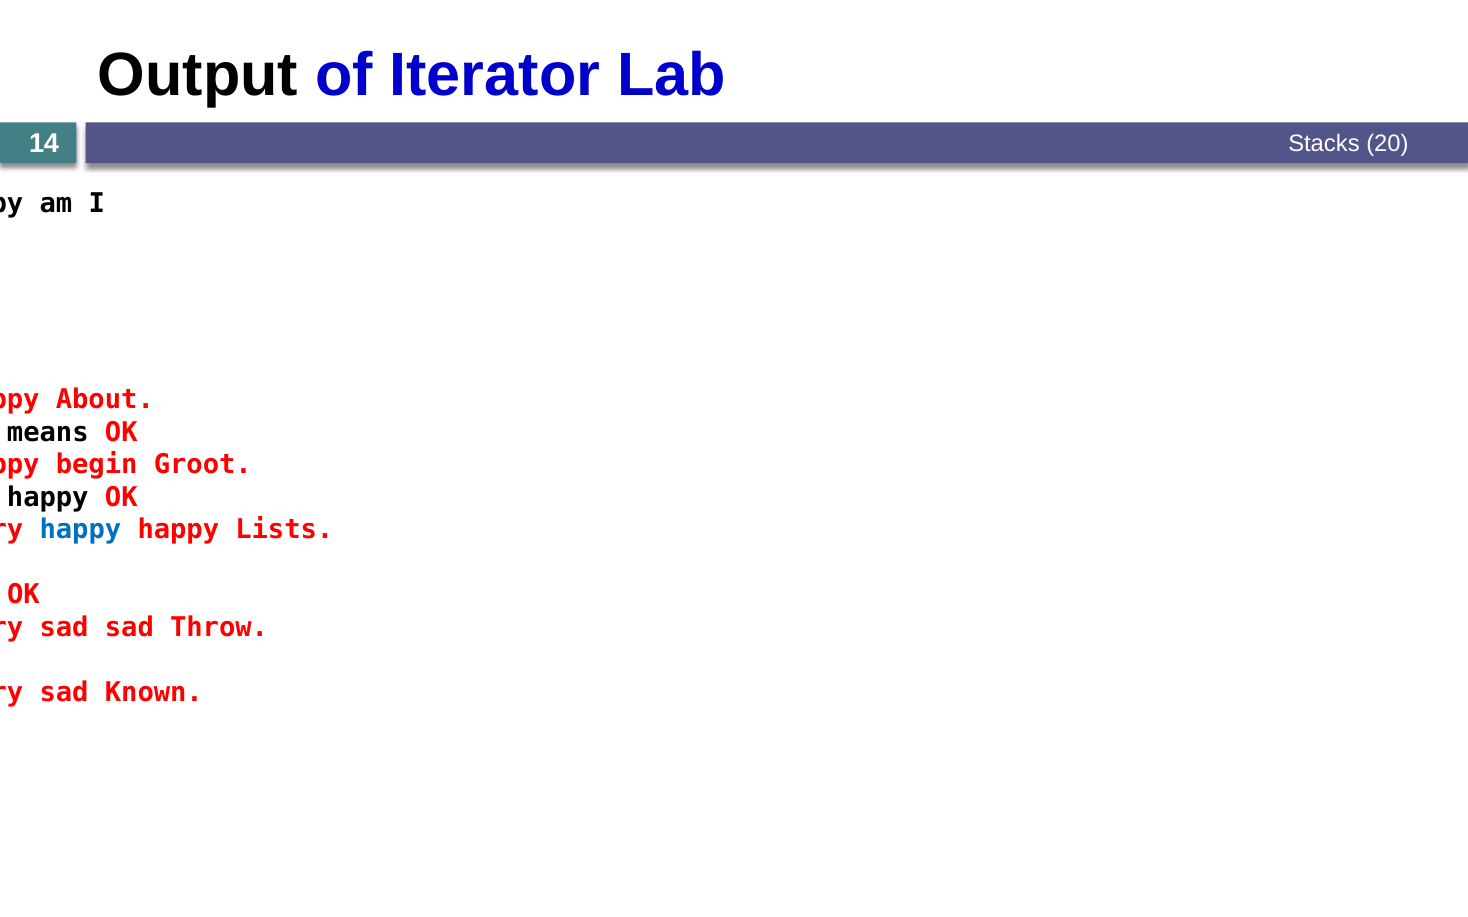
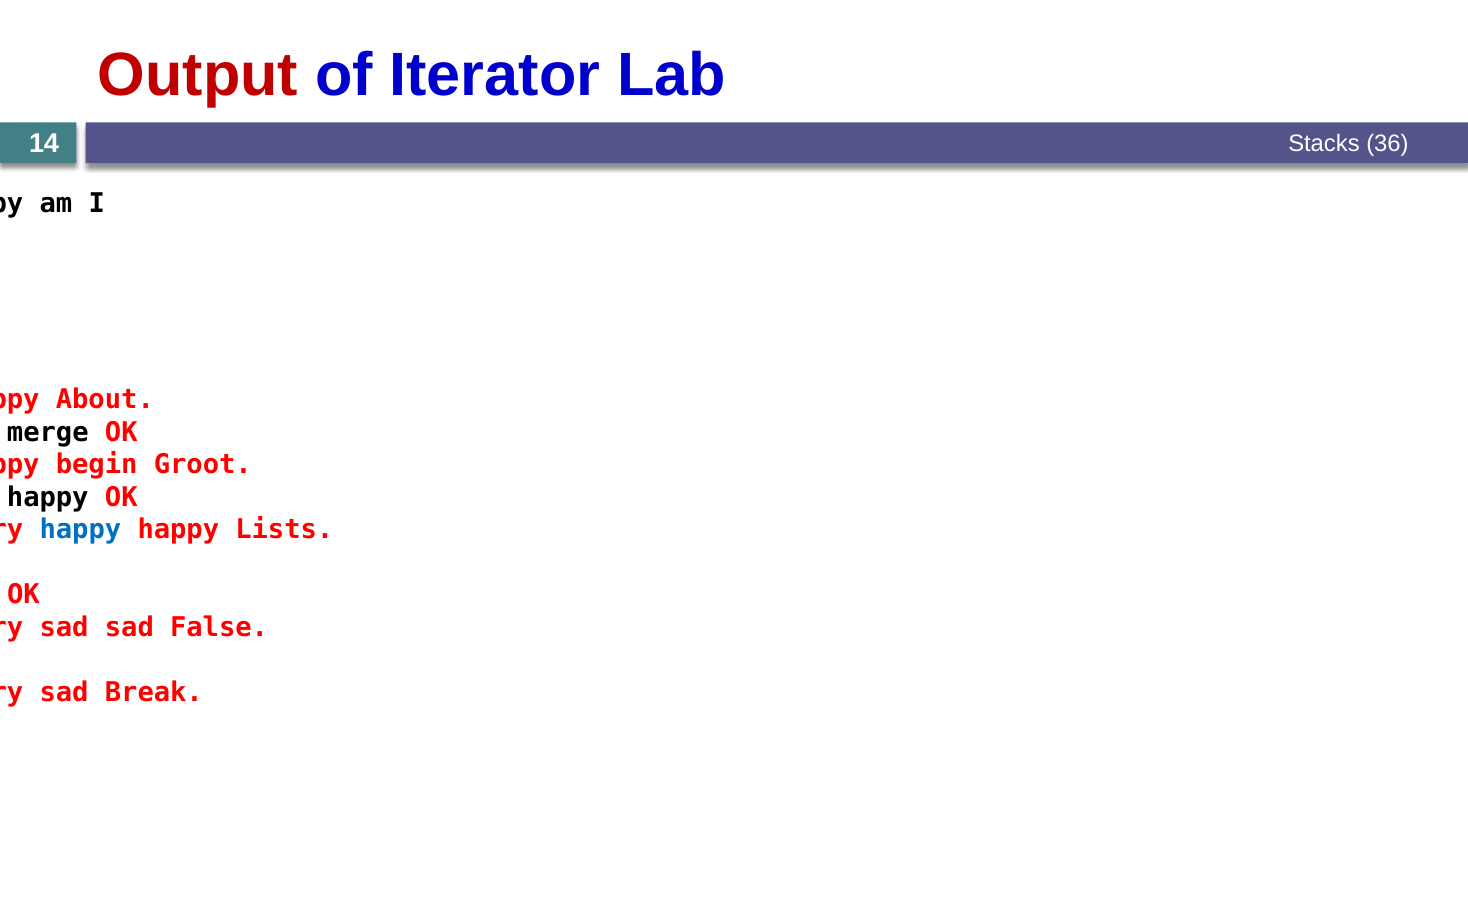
Output colour: black -> red
20: 20 -> 36
means: means -> merge
Throw: Throw -> False
Known: Known -> Break
